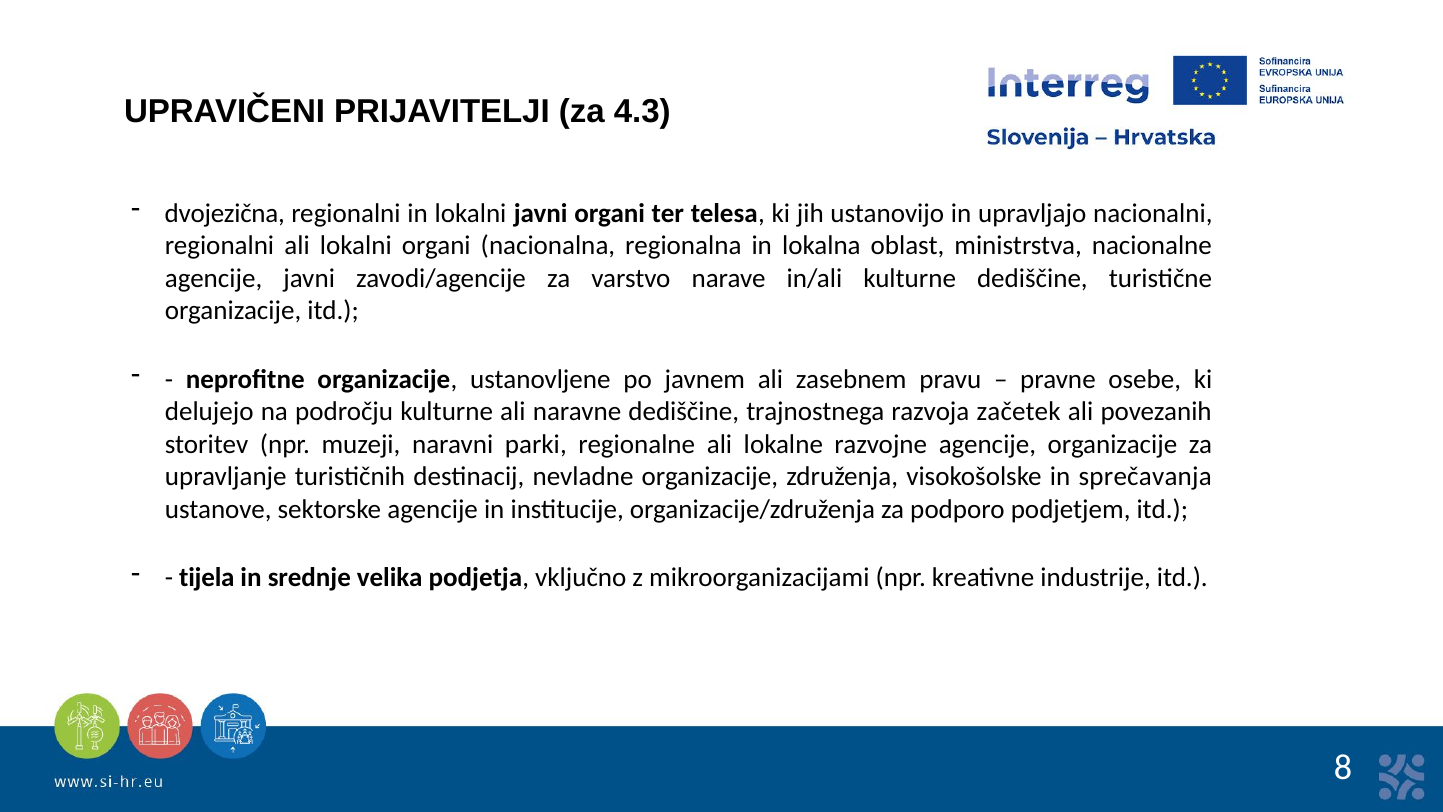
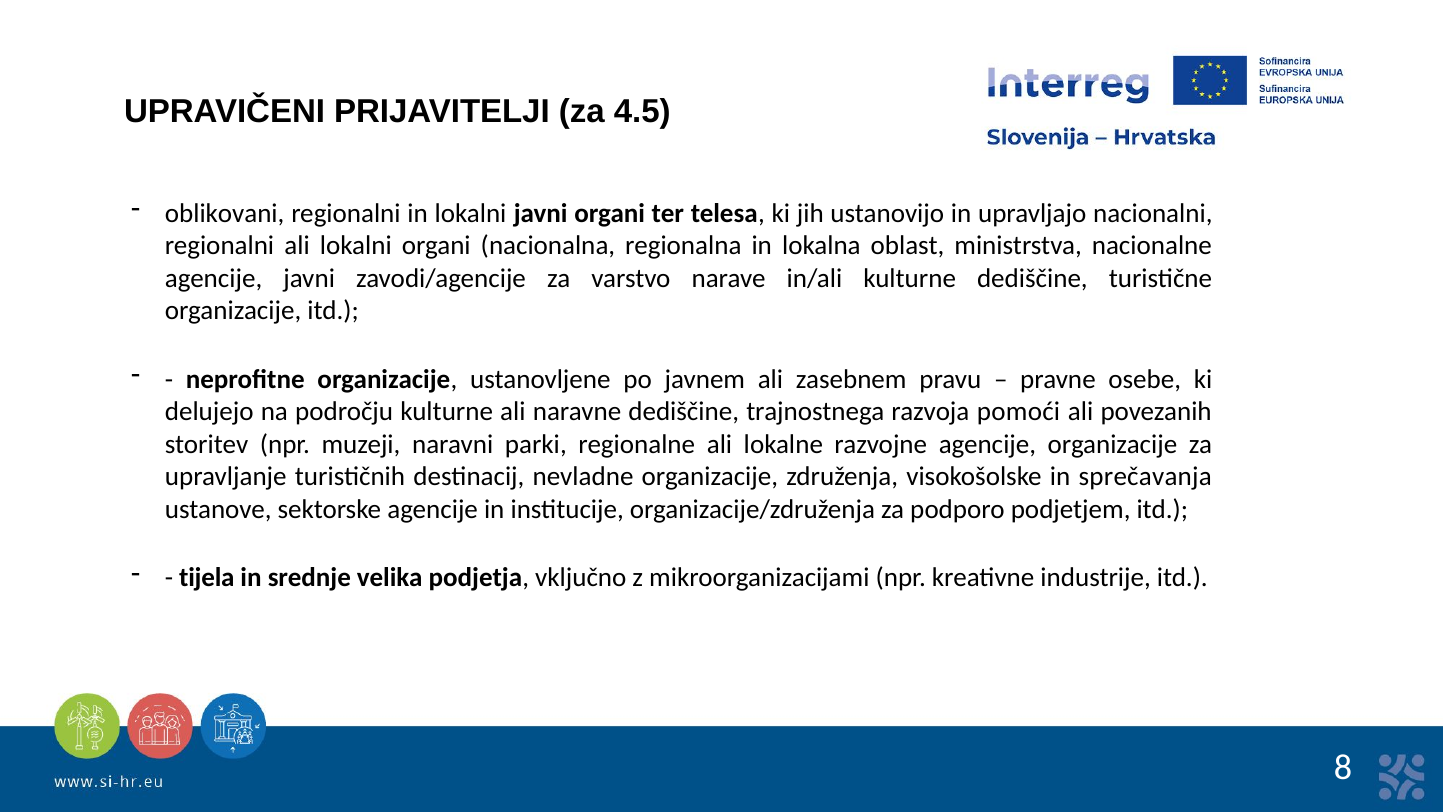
4.3: 4.3 -> 4.5
dvojezična: dvojezična -> oblikovani
začetek: začetek -> pomoći
